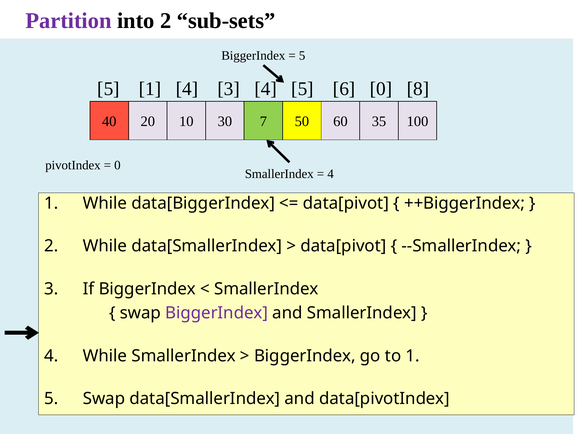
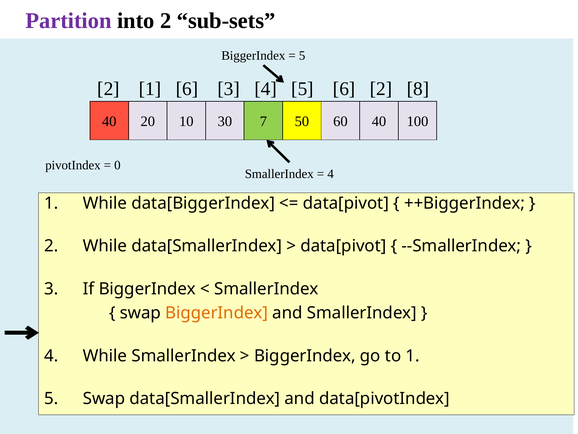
5 at (108, 89): 5 -> 2
1 4: 4 -> 6
6 0: 0 -> 2
60 35: 35 -> 40
BiggerIndex at (217, 313) colour: purple -> orange
